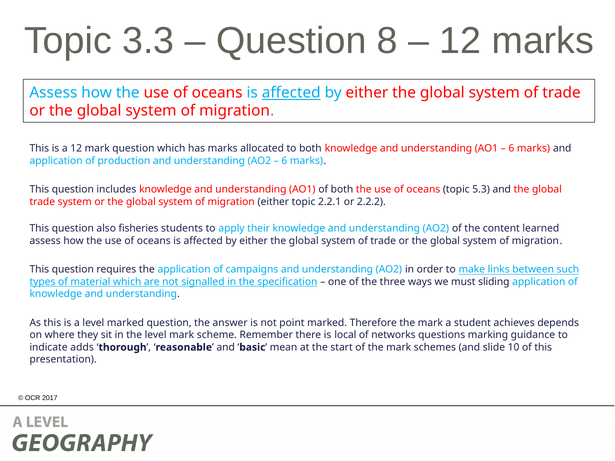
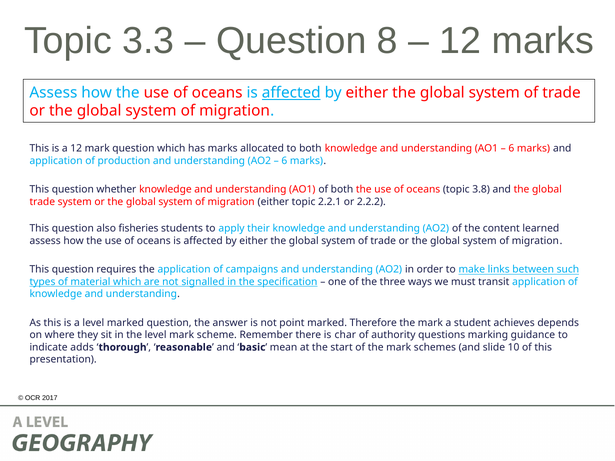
includes: includes -> whether
5.3: 5.3 -> 3.8
sliding: sliding -> transit
local: local -> char
networks: networks -> authority
